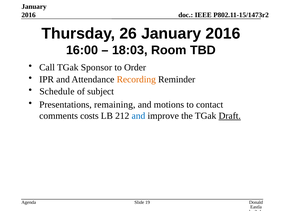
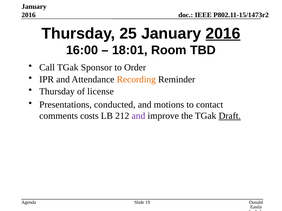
26: 26 -> 25
2016 at (223, 34) underline: none -> present
18:03: 18:03 -> 18:01
Schedule at (57, 92): Schedule -> Thursday
subject: subject -> license
remaining: remaining -> conducted
and at (138, 116) colour: blue -> purple
